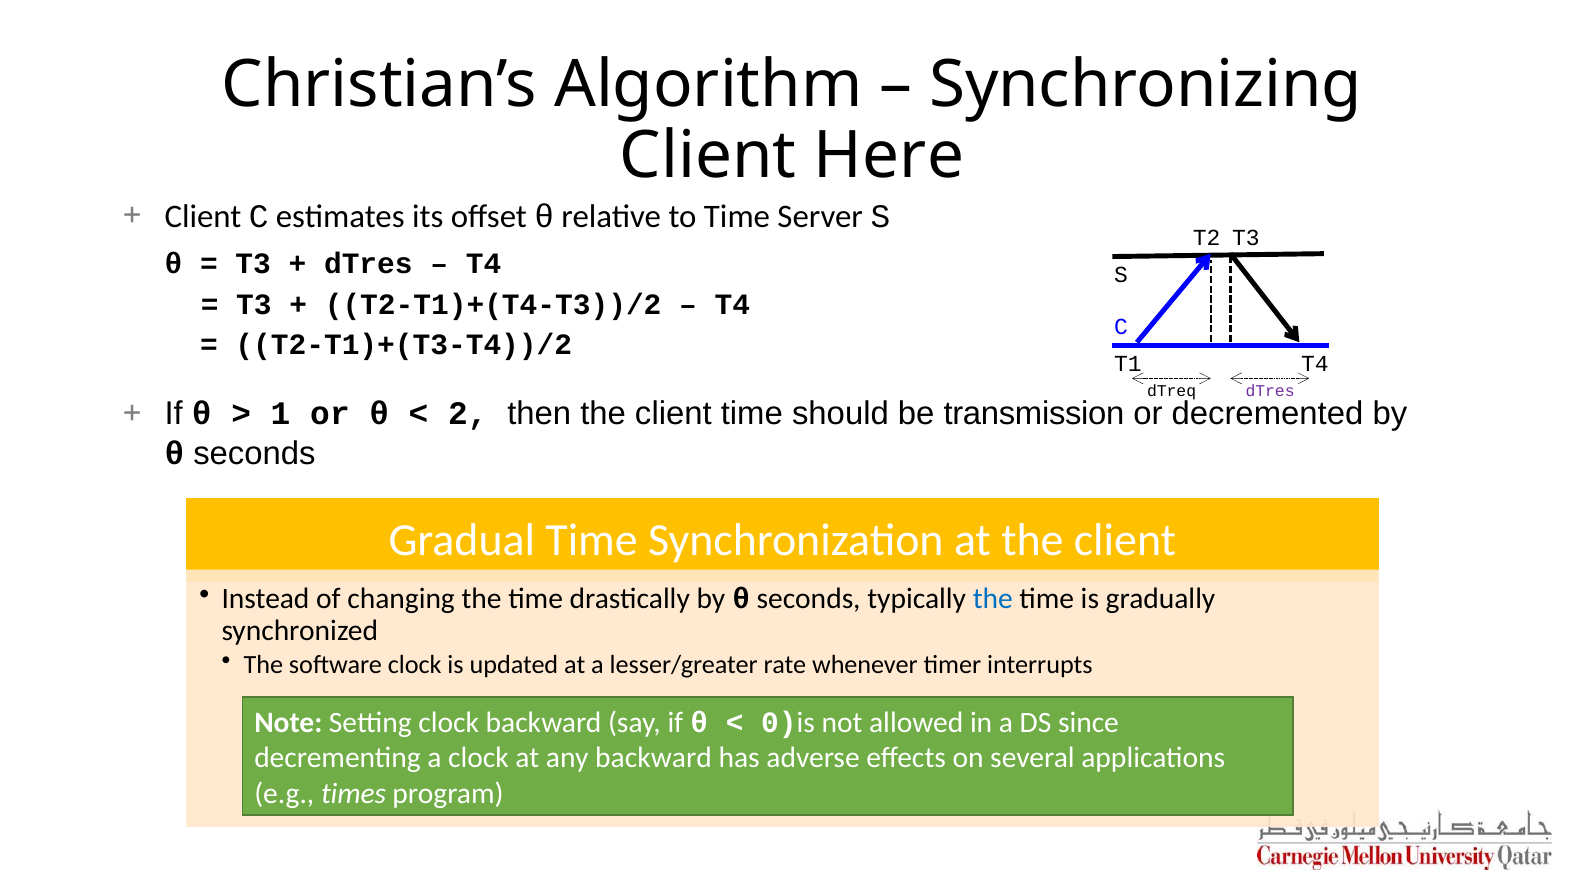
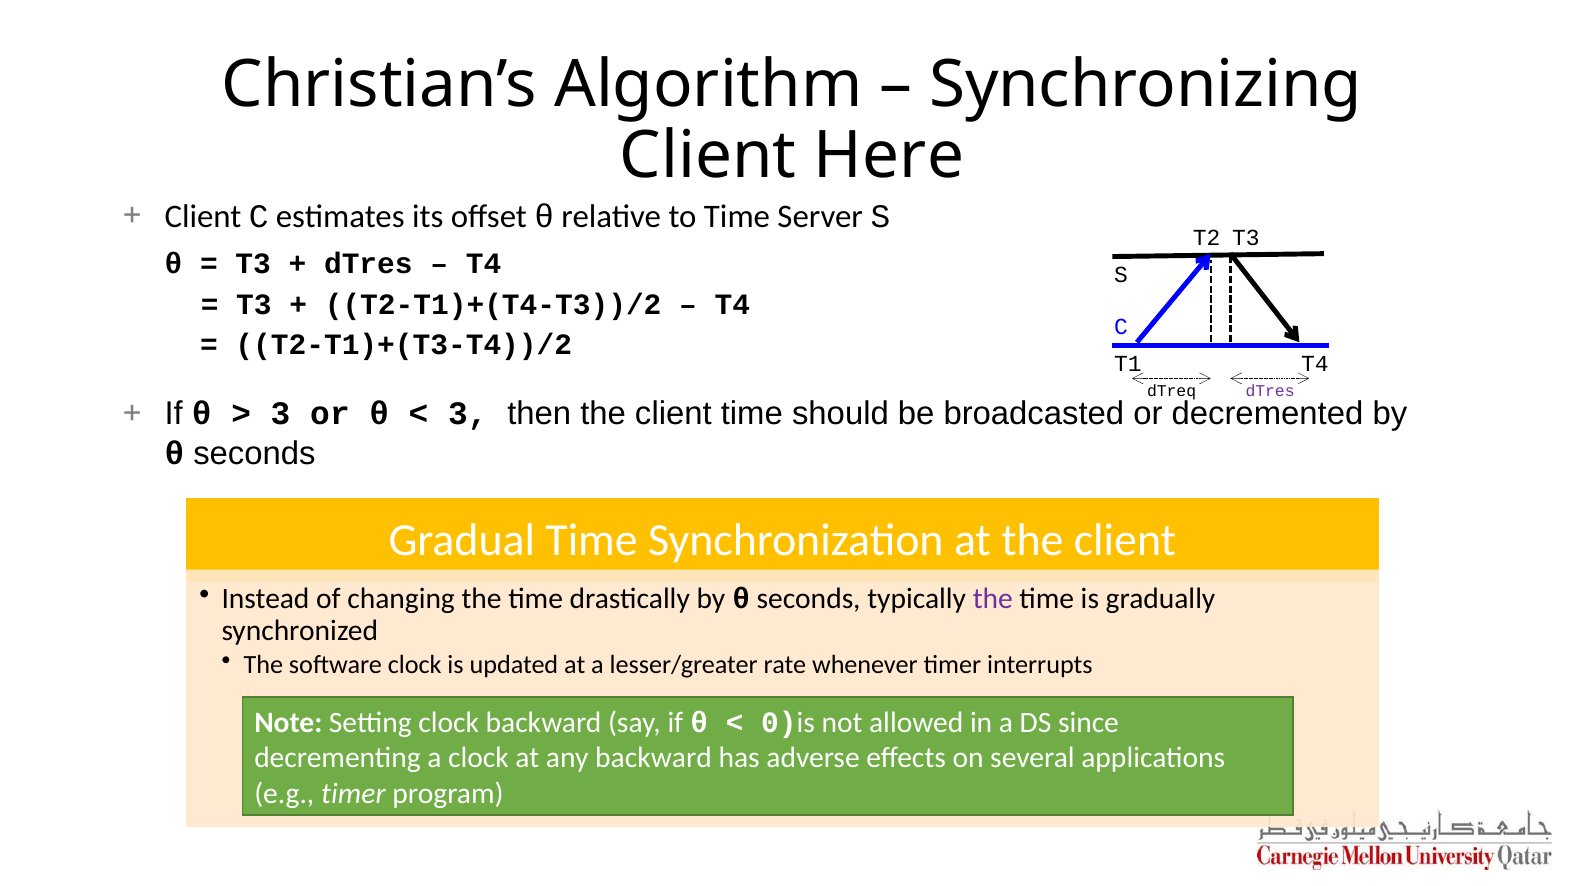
1 at (281, 414): 1 -> 3
2 at (468, 414): 2 -> 3
transmission: transmission -> broadcasted
the at (993, 599) colour: blue -> purple
e.g times: times -> timer
